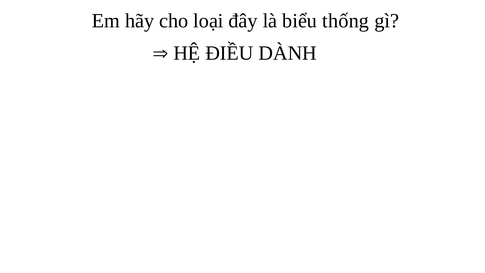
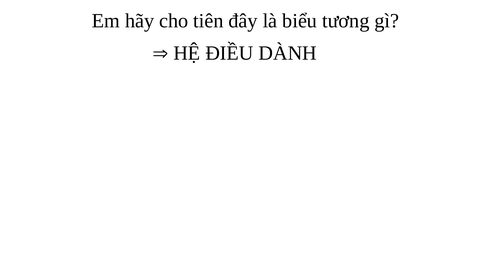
loại: loại -> tiên
thống: thống -> tương
